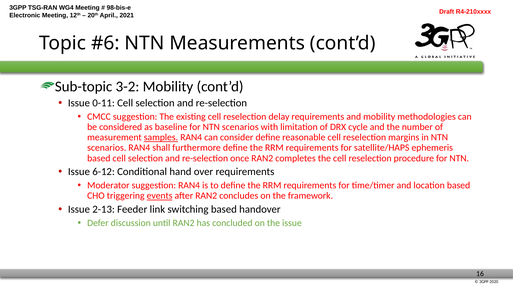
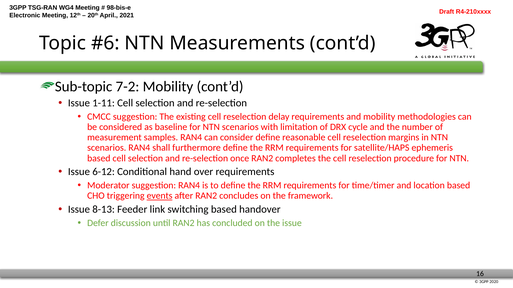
3-2: 3-2 -> 7-2
0-11: 0-11 -> 1-11
samples underline: present -> none
2-13: 2-13 -> 8-13
